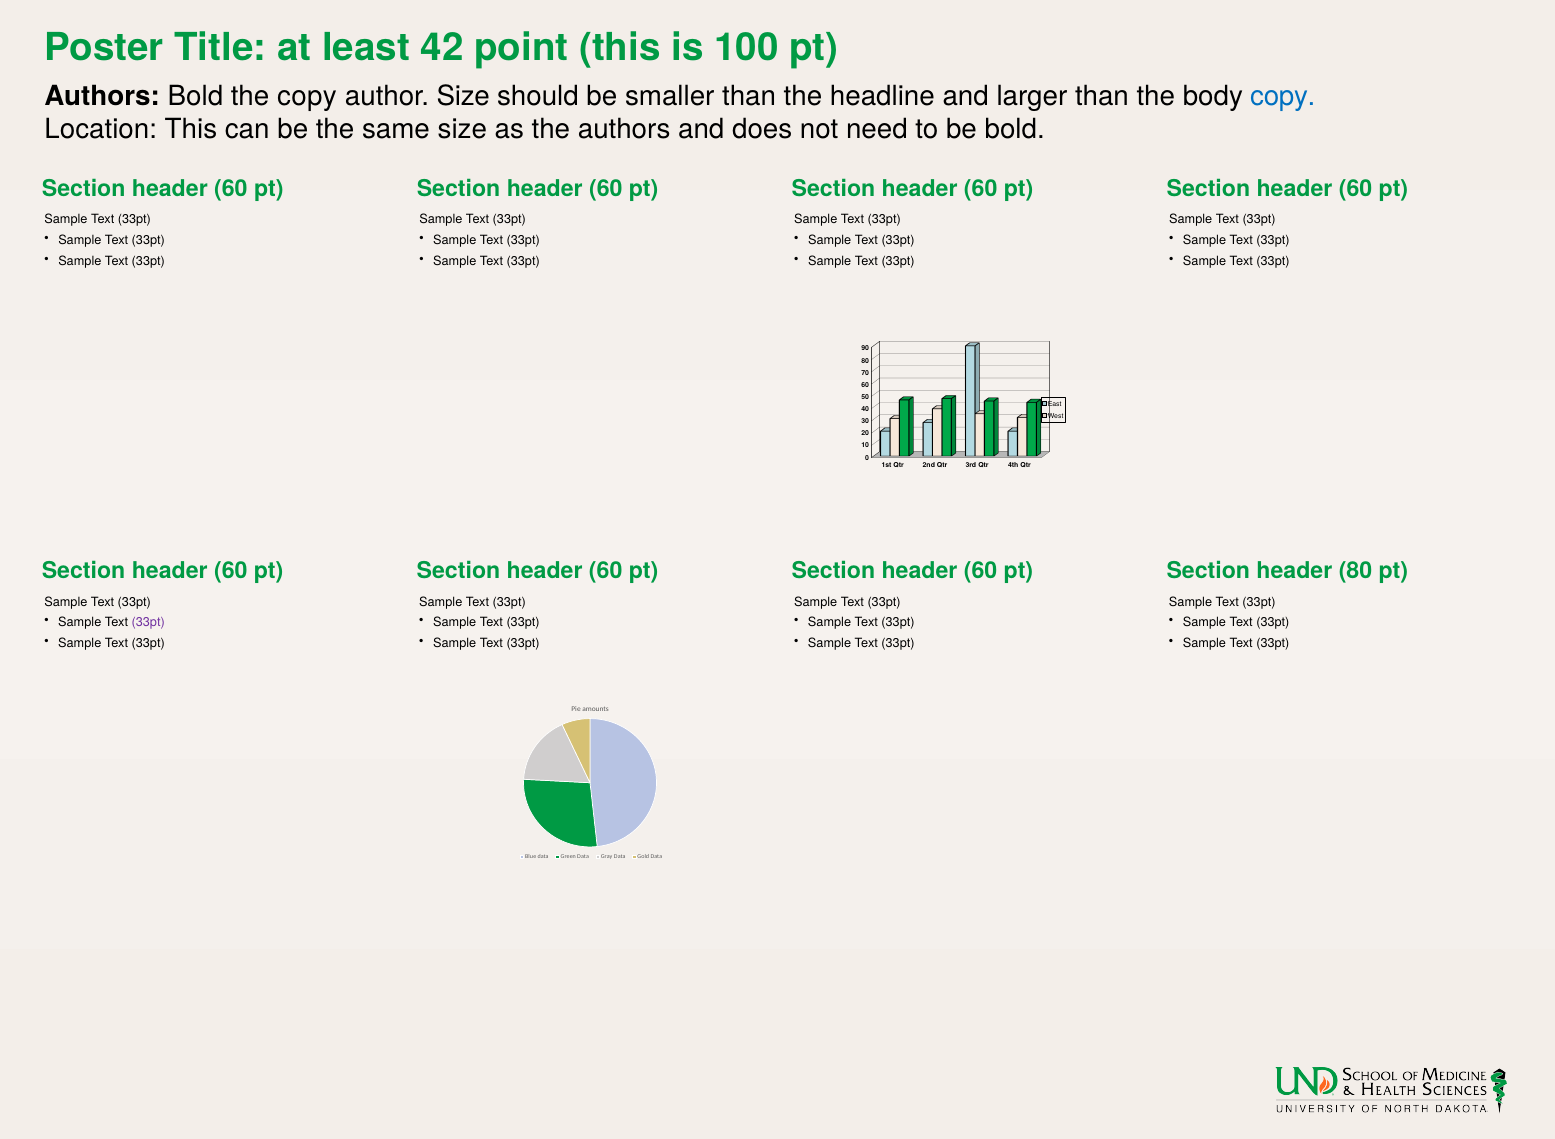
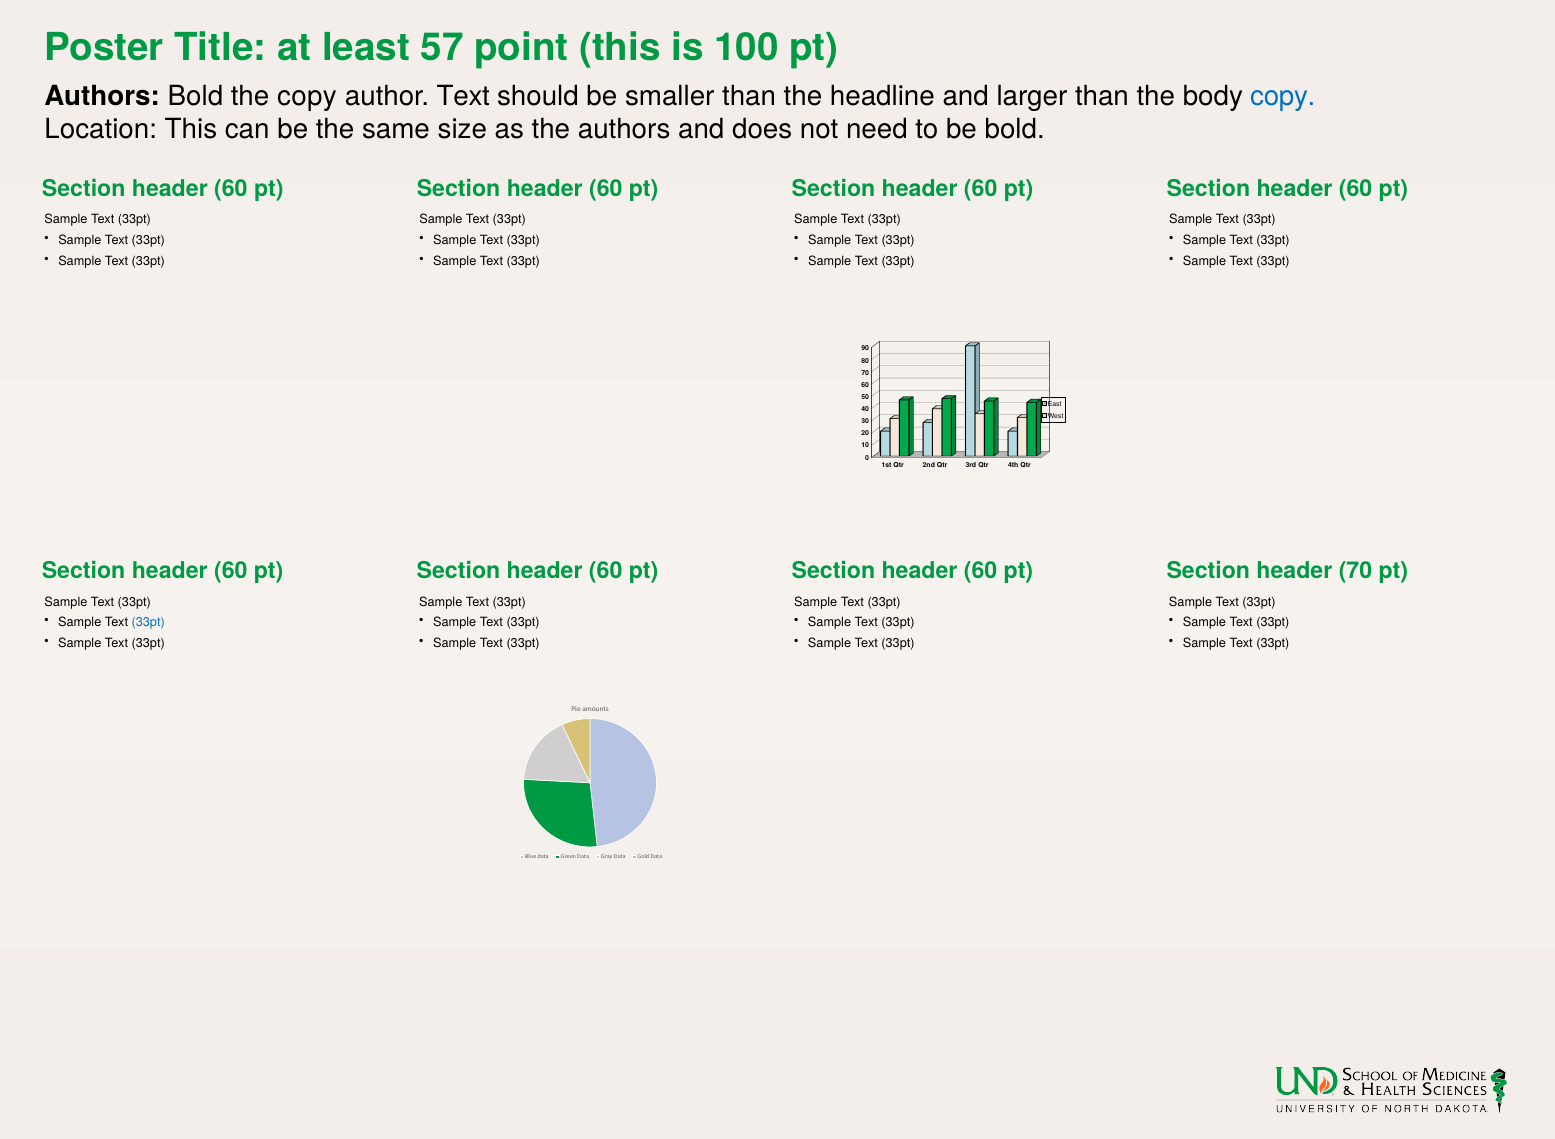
42: 42 -> 57
author Size: Size -> Text
header 80: 80 -> 70
33pt at (148, 622) colour: purple -> blue
